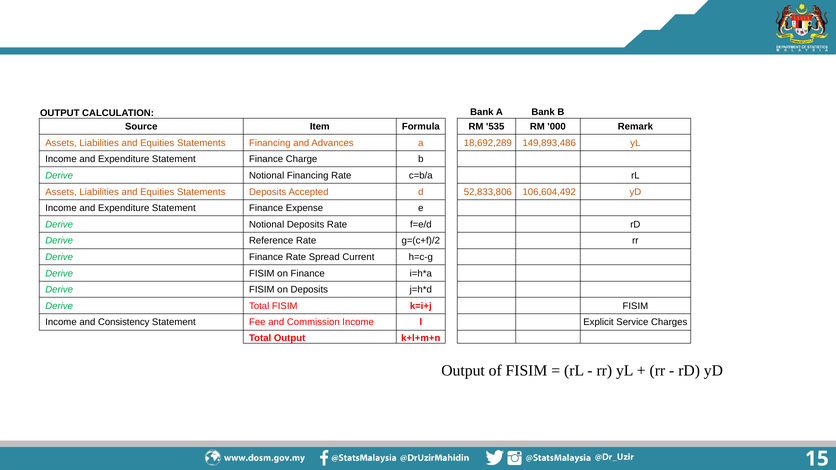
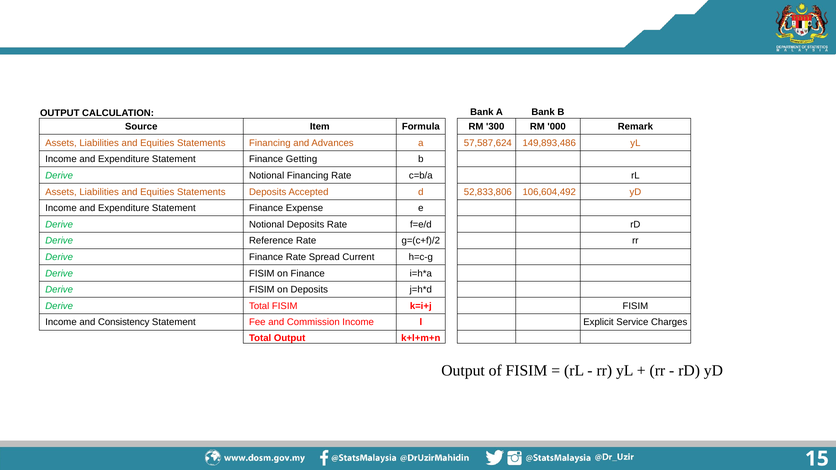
535: 535 -> 300
18,692,289: 18,692,289 -> 57,587,624
Charge: Charge -> Getting
